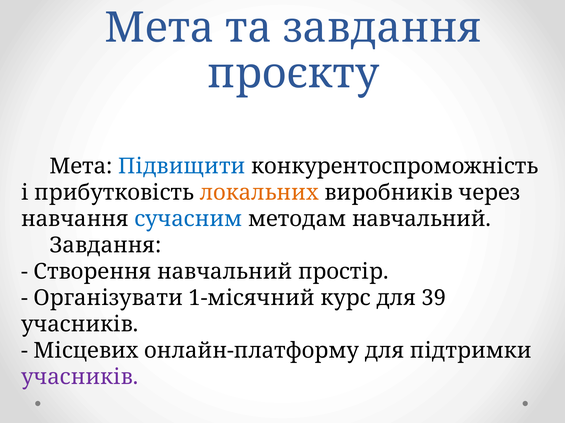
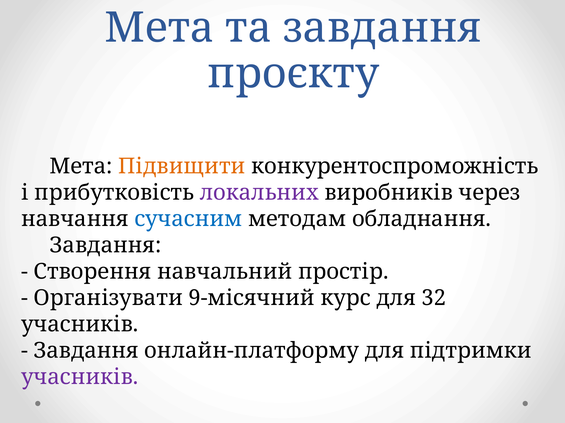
Підвищити colour: blue -> orange
локальних colour: orange -> purple
методам навчальний: навчальний -> обладнання
1-місячний: 1-місячний -> 9-місячний
39: 39 -> 32
Місцевих at (86, 351): Місцевих -> Завдання
